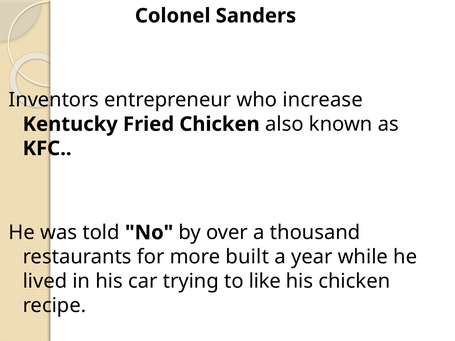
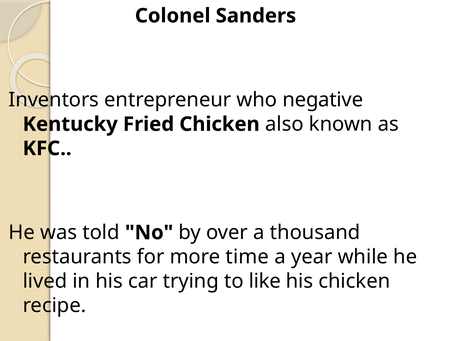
increase: increase -> negative
built: built -> time
